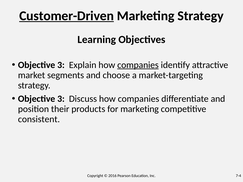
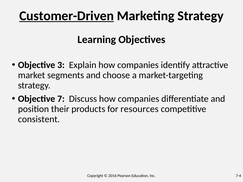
companies at (138, 65) underline: present -> none
3 at (61, 99): 3 -> 7
for marketing: marketing -> resources
